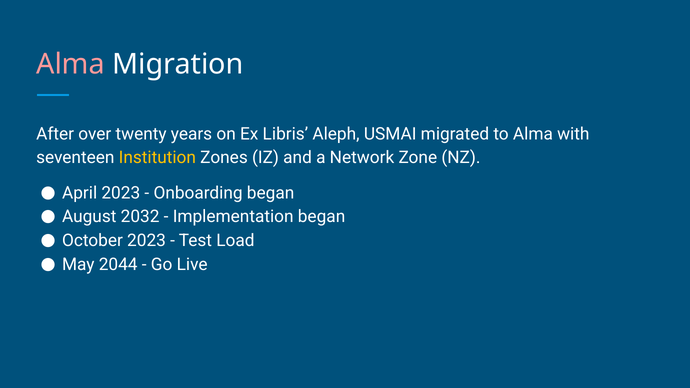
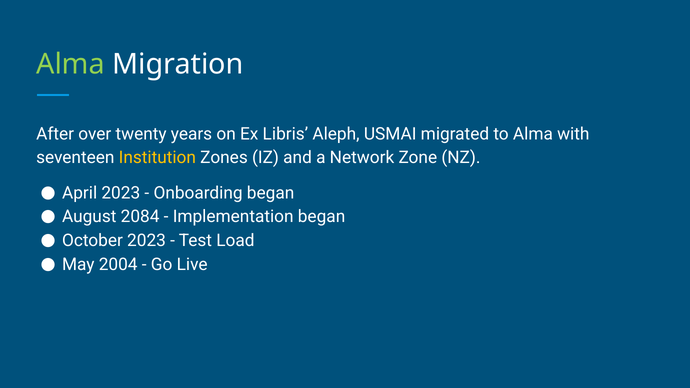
Alma at (71, 64) colour: pink -> light green
2032: 2032 -> 2084
2044: 2044 -> 2004
